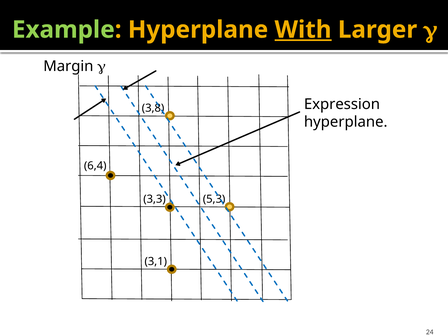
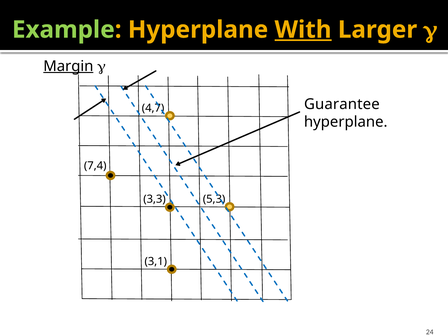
Margin underline: none -> present
Expression: Expression -> Guarantee
3,8: 3,8 -> 4,7
6,4: 6,4 -> 7,4
